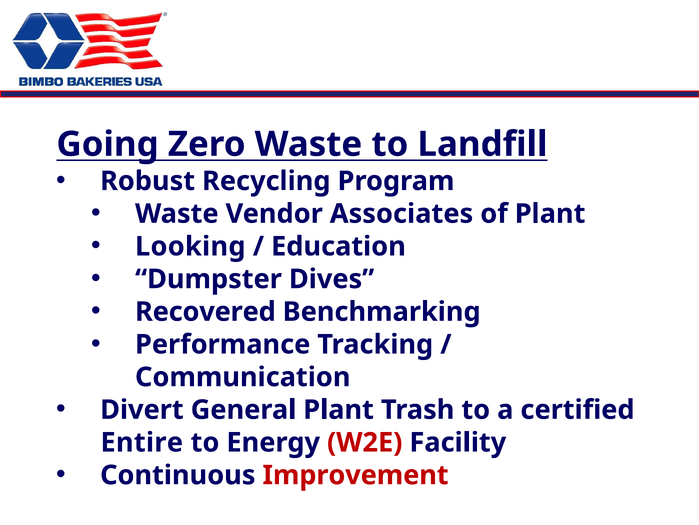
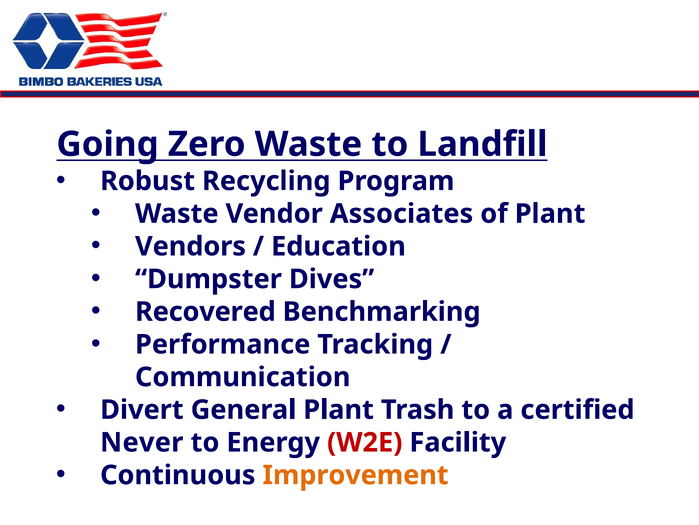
Looking: Looking -> Vendors
Entire: Entire -> Never
Improvement colour: red -> orange
